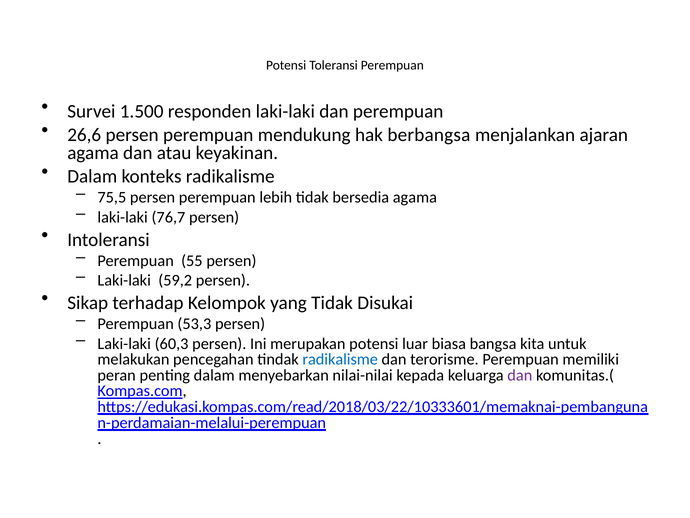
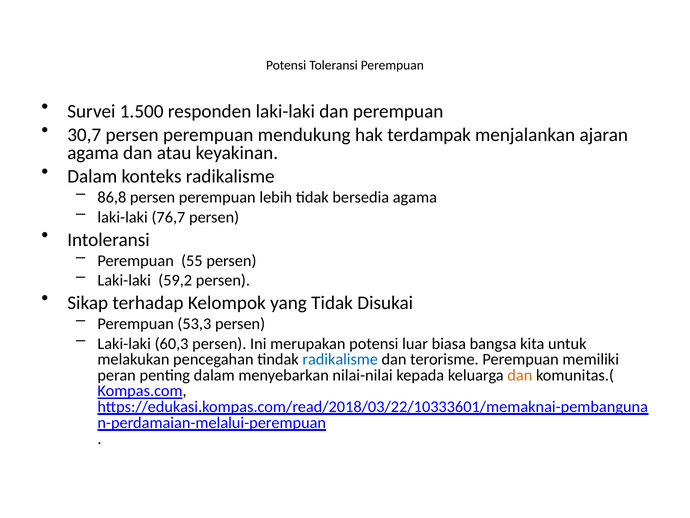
26,6: 26,6 -> 30,7
berbangsa: berbangsa -> terdampak
75,5: 75,5 -> 86,8
dan at (520, 375) colour: purple -> orange
